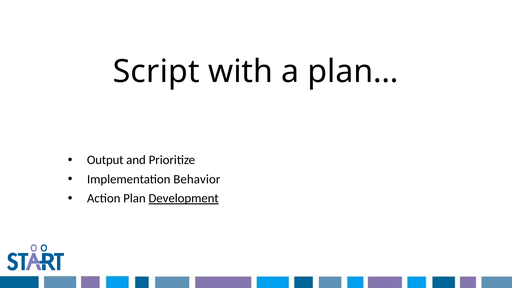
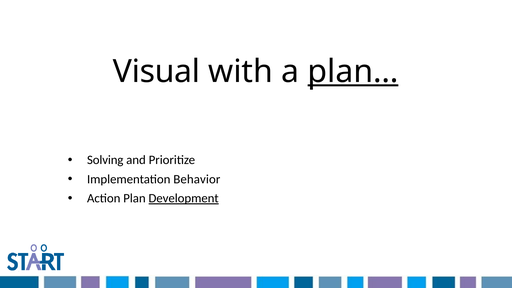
Script: Script -> Visual
plan… underline: none -> present
Output: Output -> Solving
